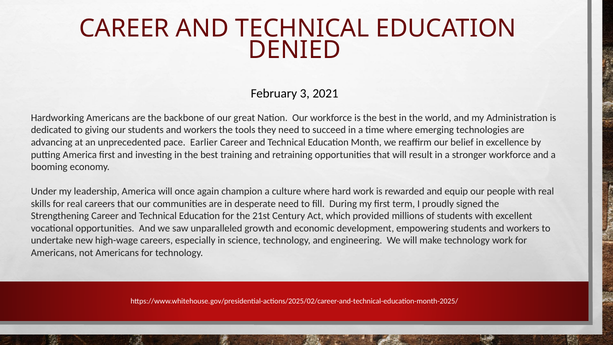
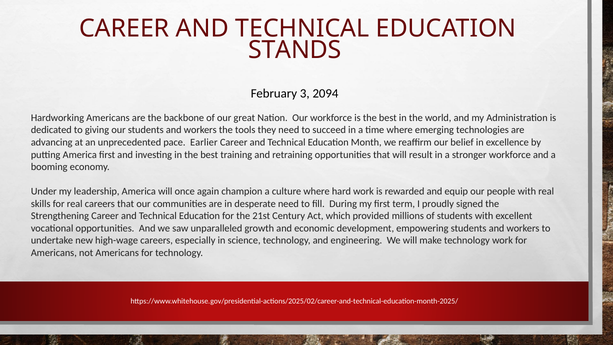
DENIED: DENIED -> STANDS
2021: 2021 -> 2094
